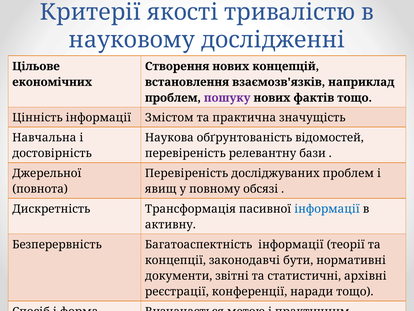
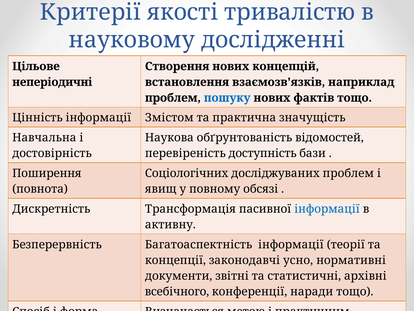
економічних: економічних -> неперіодичні
пошуку colour: purple -> blue
релевантну: релевантну -> доступність
Джерельної: Джерельної -> Поширення
Перевіреність at (187, 173): Перевіреність -> Соціологічних
бути: бути -> усно
реєстрації: реєстрації -> всебічного
